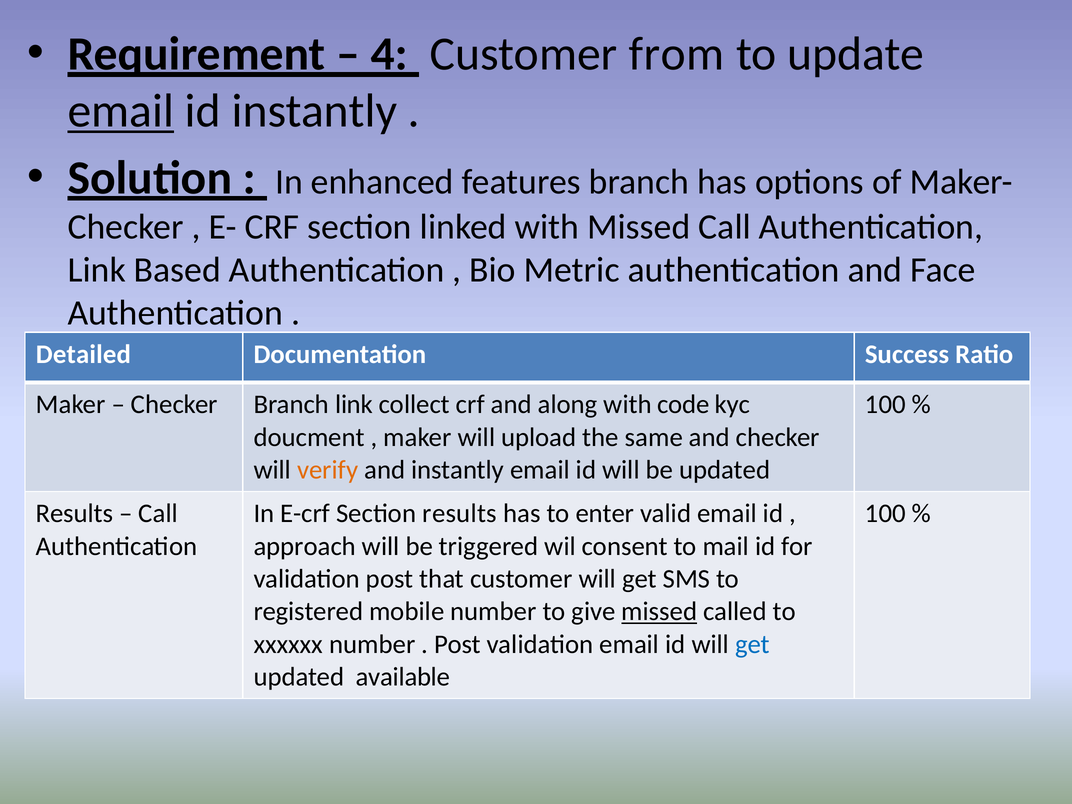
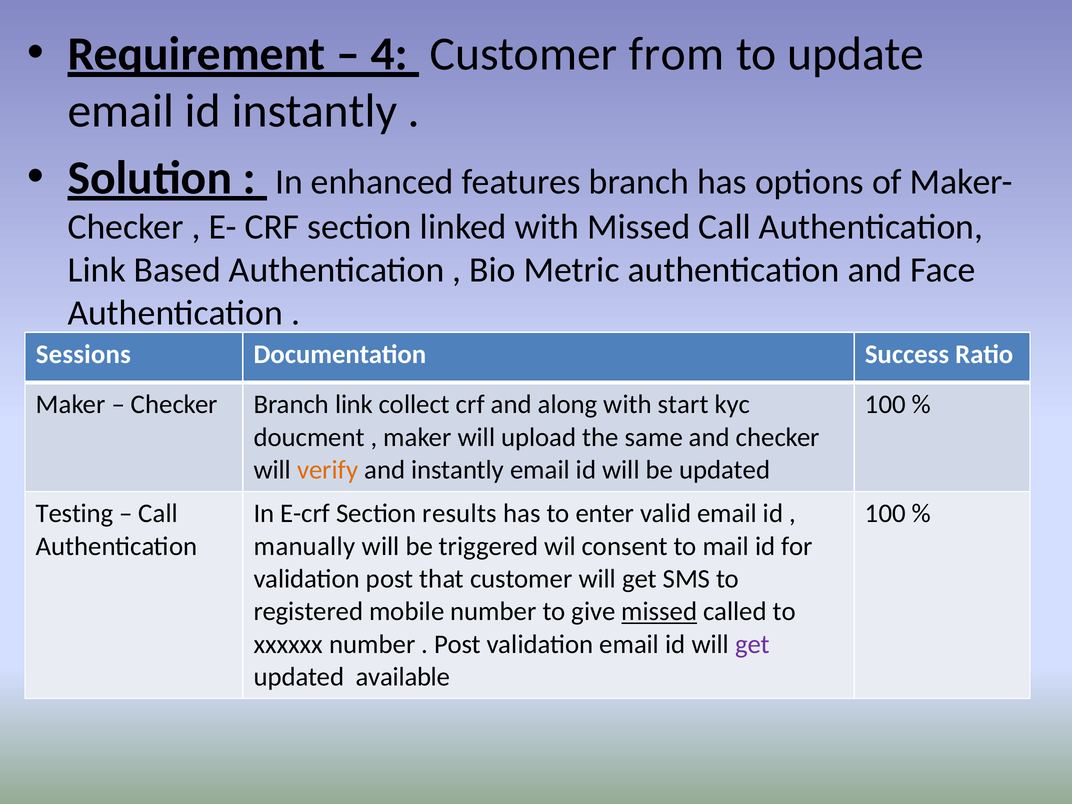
email at (121, 111) underline: present -> none
Detailed: Detailed -> Sessions
code: code -> start
Results at (75, 513): Results -> Testing
approach: approach -> manually
get at (752, 644) colour: blue -> purple
